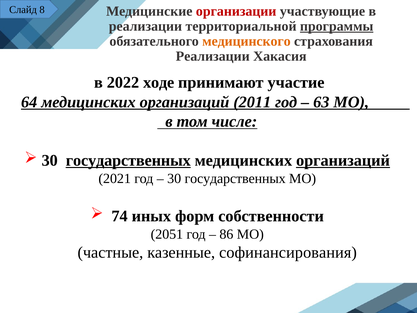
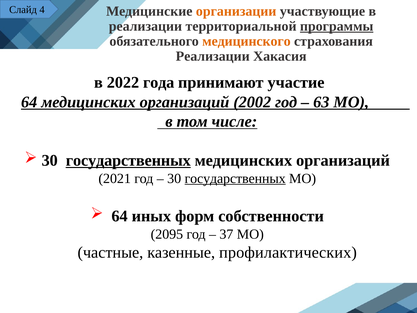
организации colour: red -> orange
8: 8 -> 4
ходе: ходе -> года
2011: 2011 -> 2002
организаций at (343, 160) underline: present -> none
государственных at (235, 178) underline: none -> present
74 at (120, 216): 74 -> 64
2051: 2051 -> 2095
86: 86 -> 37
софинансирования: софинансирования -> профилактических
